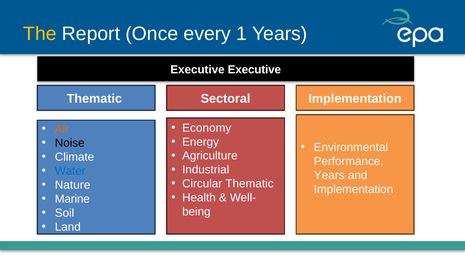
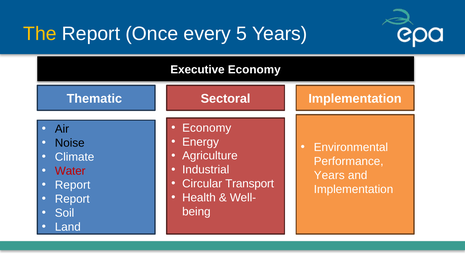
1: 1 -> 5
Executive Executive: Executive -> Economy
Air colour: orange -> black
Water colour: blue -> red
Circular Thematic: Thematic -> Transport
Nature at (73, 185): Nature -> Report
Marine at (72, 199): Marine -> Report
